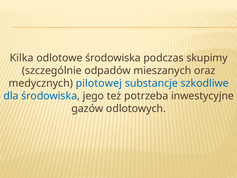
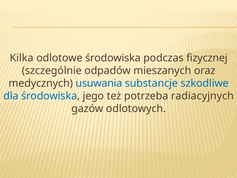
skupimy: skupimy -> fizycznej
pilotowej: pilotowej -> usuwania
inwestycyjne: inwestycyjne -> radiacyjnych
